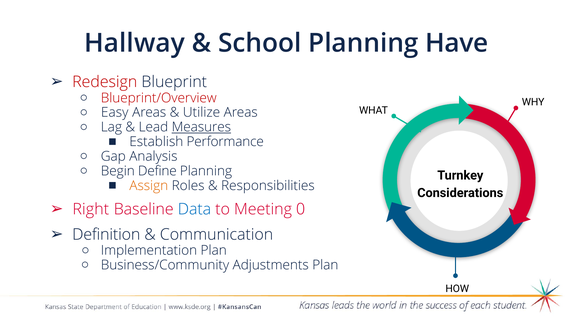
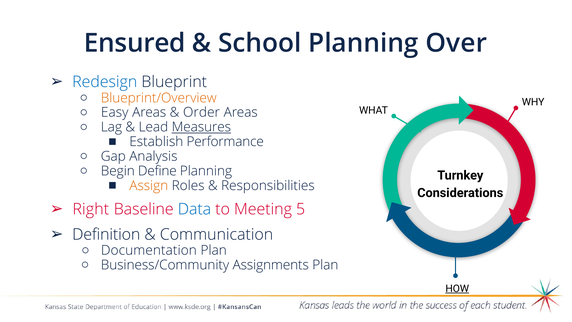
Hallway: Hallway -> Ensured
Have: Have -> Over
Redesign colour: red -> blue
Blueprint/Overview colour: red -> orange
Utilize: Utilize -> Order
0: 0 -> 5
Implementation: Implementation -> Documentation
Adjustments: Adjustments -> Assignments
HOW underline: none -> present
